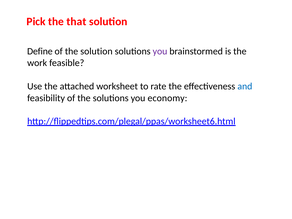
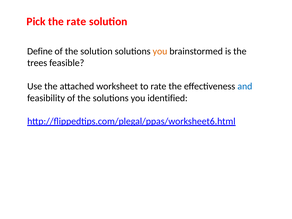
the that: that -> rate
you at (160, 51) colour: purple -> orange
work: work -> trees
economy: economy -> identified
